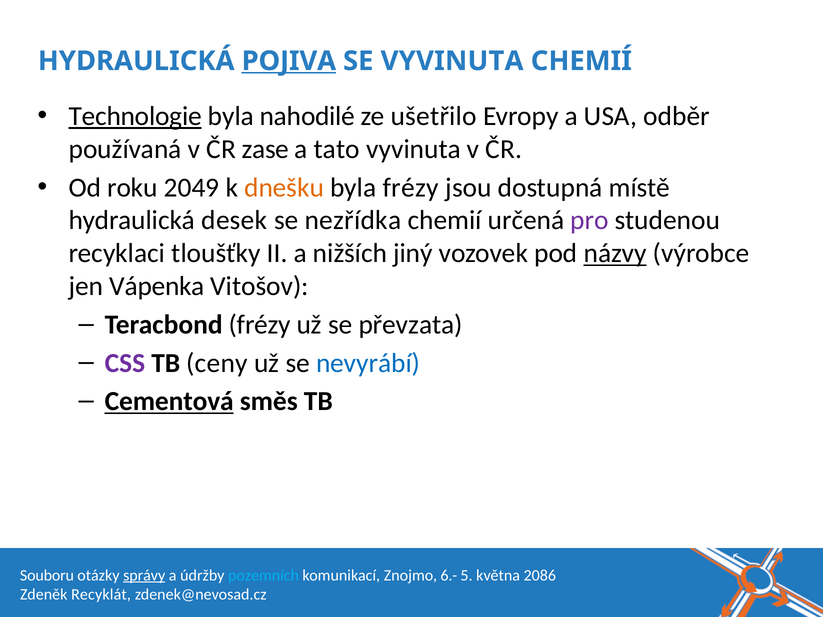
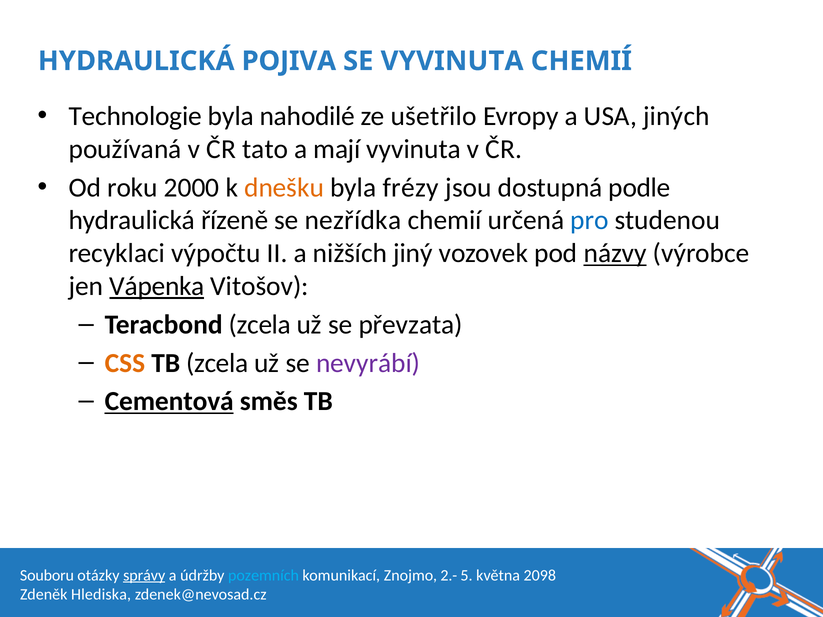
POJIVA underline: present -> none
Technologie underline: present -> none
odběr: odběr -> jiných
ČR zase: zase -> tato
tato: tato -> mají
2049: 2049 -> 2000
místě: místě -> podle
desek: desek -> řízeně
pro colour: purple -> blue
tloušťky: tloušťky -> výpočtu
Vápenka underline: none -> present
Teracbond frézy: frézy -> zcela
CSS colour: purple -> orange
TB ceny: ceny -> zcela
nevyrábí colour: blue -> purple
6.-: 6.- -> 2.-
2086: 2086 -> 2098
Recyklát: Recyklát -> Hlediska
